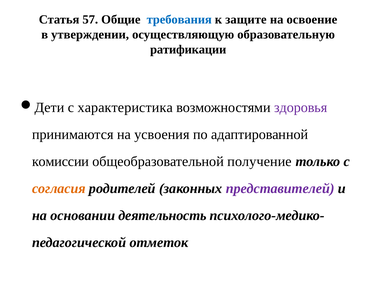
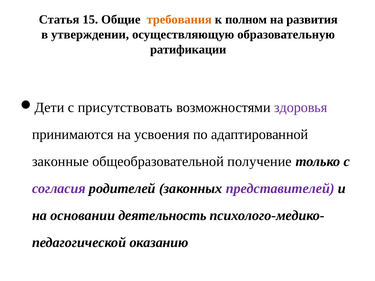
57: 57 -> 15
требования colour: blue -> orange
защите: защите -> полном
освоение: освоение -> развития
характеристика: характеристика -> присутствовать
комиссии: комиссии -> законные
согласия colour: orange -> purple
отметок: отметок -> оказанию
